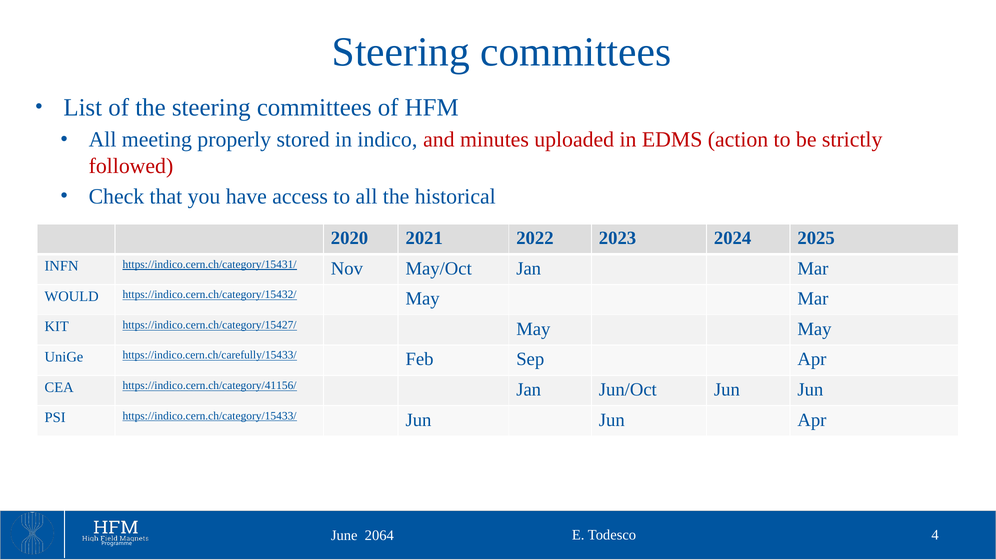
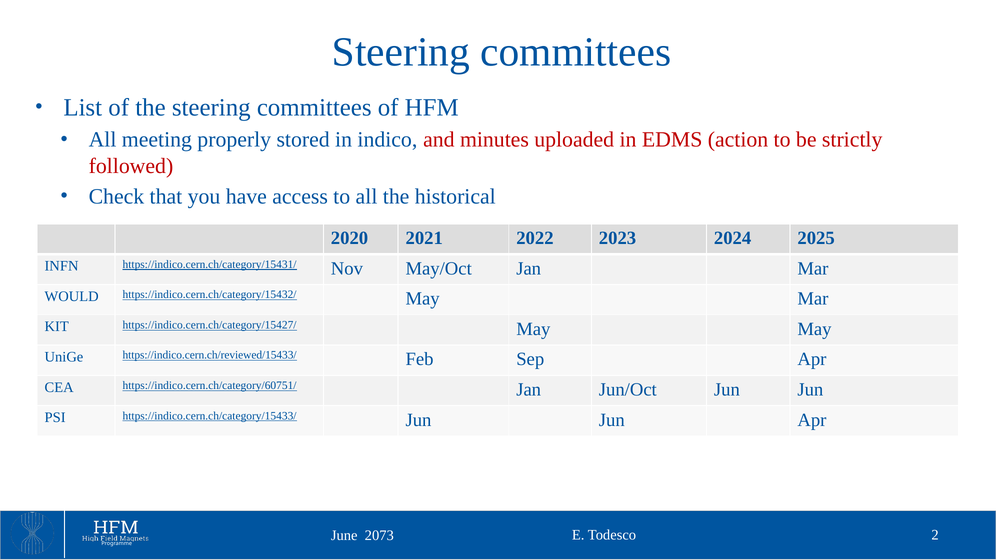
https://indico.cern.ch/carefully/15433/: https://indico.cern.ch/carefully/15433/ -> https://indico.cern.ch/reviewed/15433/
https://indico.cern.ch/category/41156/: https://indico.cern.ch/category/41156/ -> https://indico.cern.ch/category/60751/
2064: 2064 -> 2073
4: 4 -> 2
